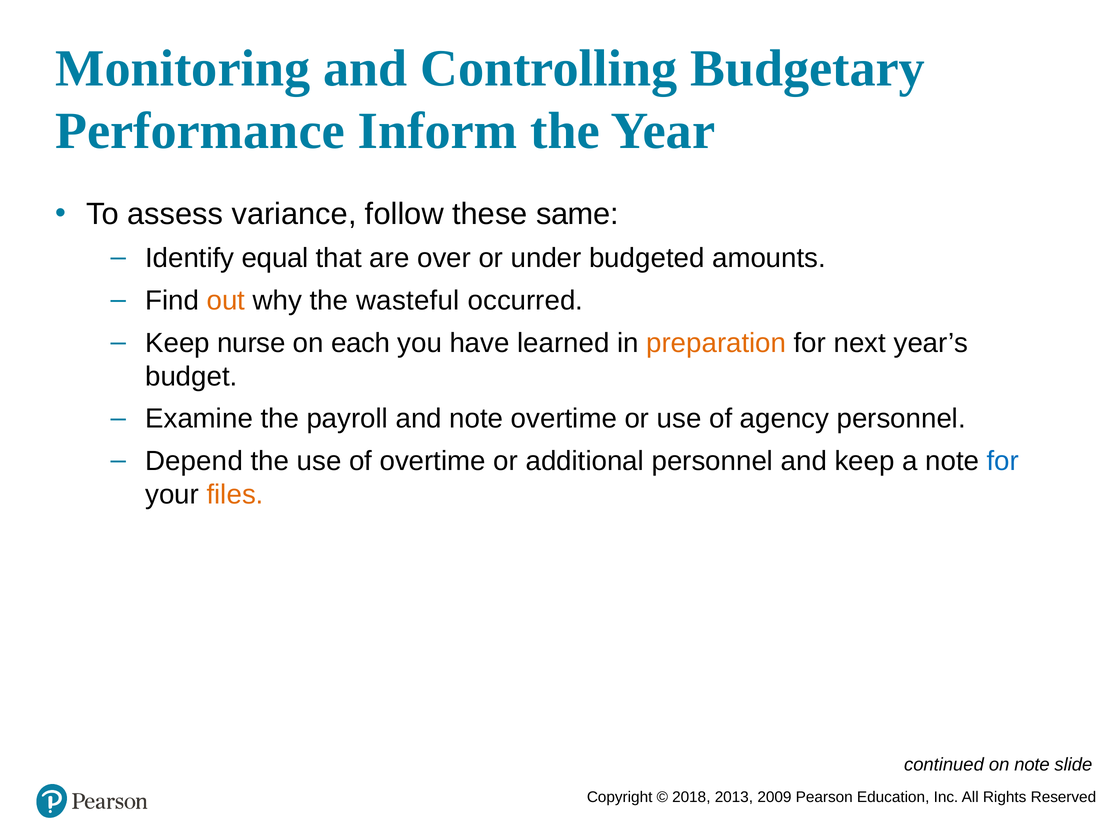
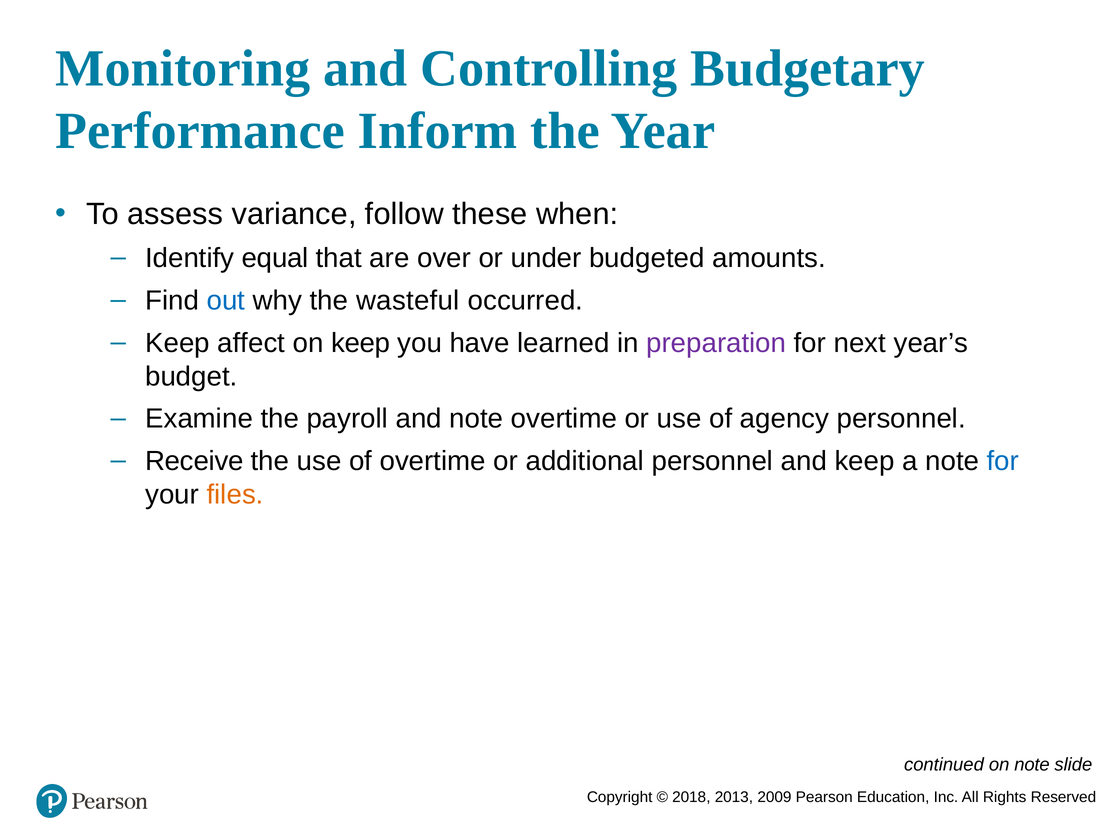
same: same -> when
out colour: orange -> blue
nurse: nurse -> affect
on each: each -> keep
preparation colour: orange -> purple
Depend: Depend -> Receive
